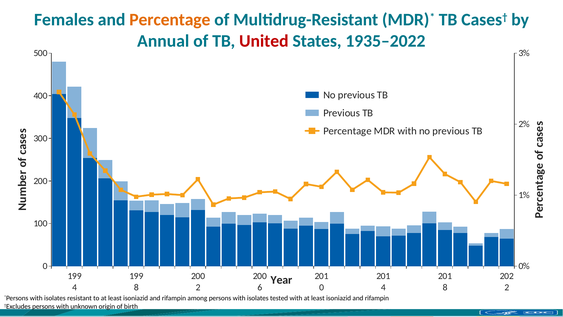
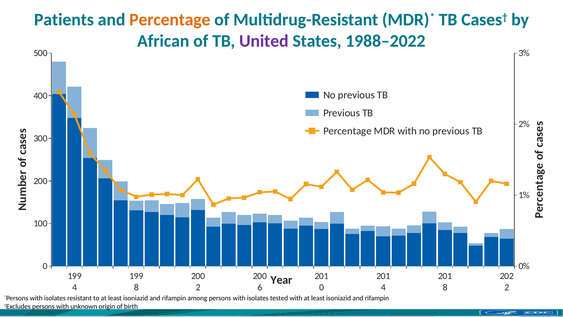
Females: Females -> Patients
Annual: Annual -> African
United colour: red -> purple
1935–2022: 1935–2022 -> 1988–2022
